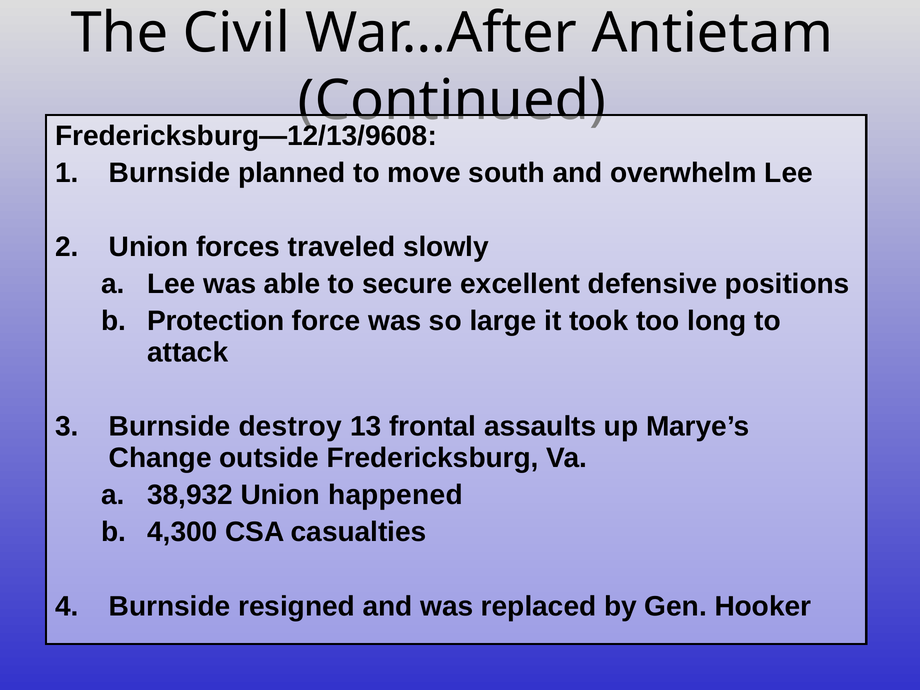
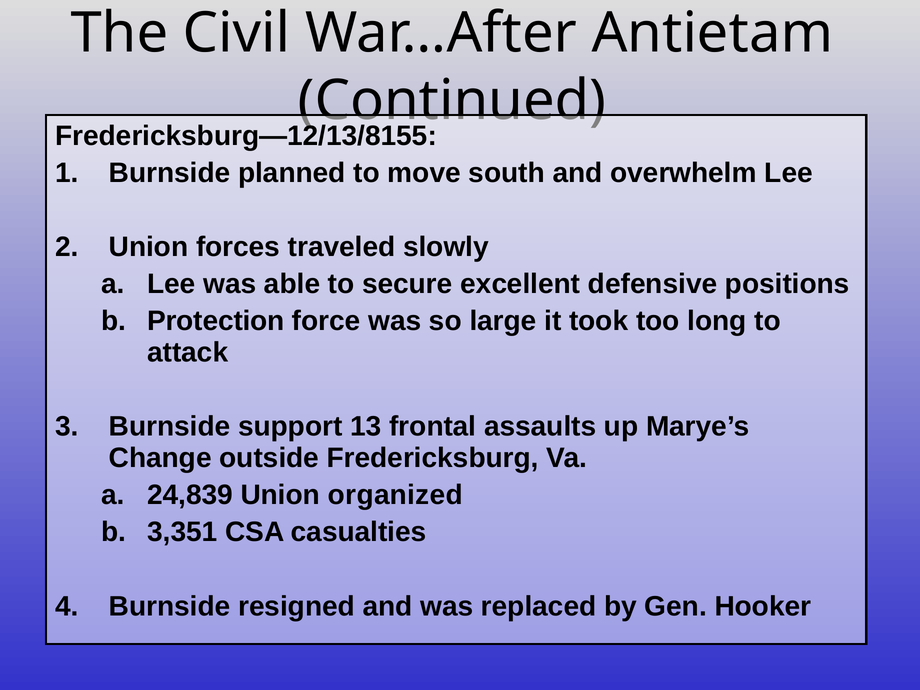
Fredericksburg—12/13/9608: Fredericksburg—12/13/9608 -> Fredericksburg—12/13/8155
destroy: destroy -> support
38,932: 38,932 -> 24,839
happened: happened -> organized
4,300: 4,300 -> 3,351
